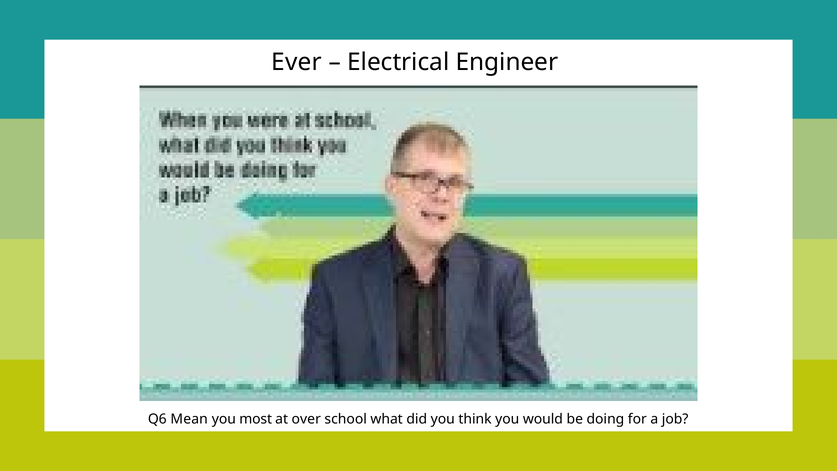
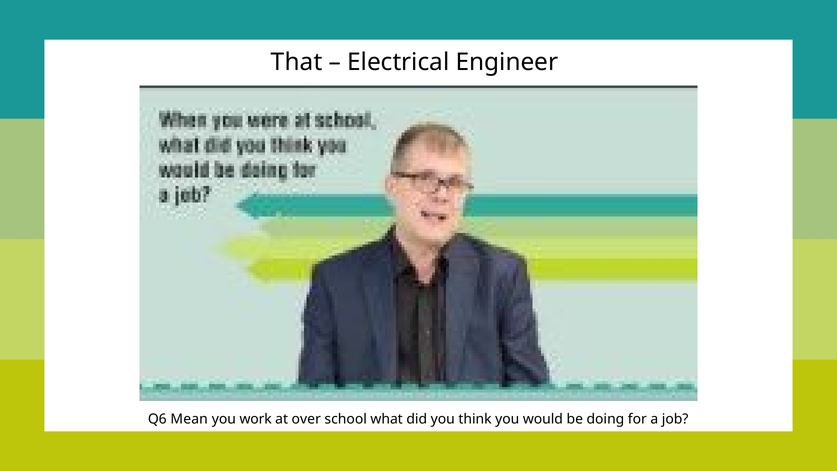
Ever: Ever -> That
most: most -> work
